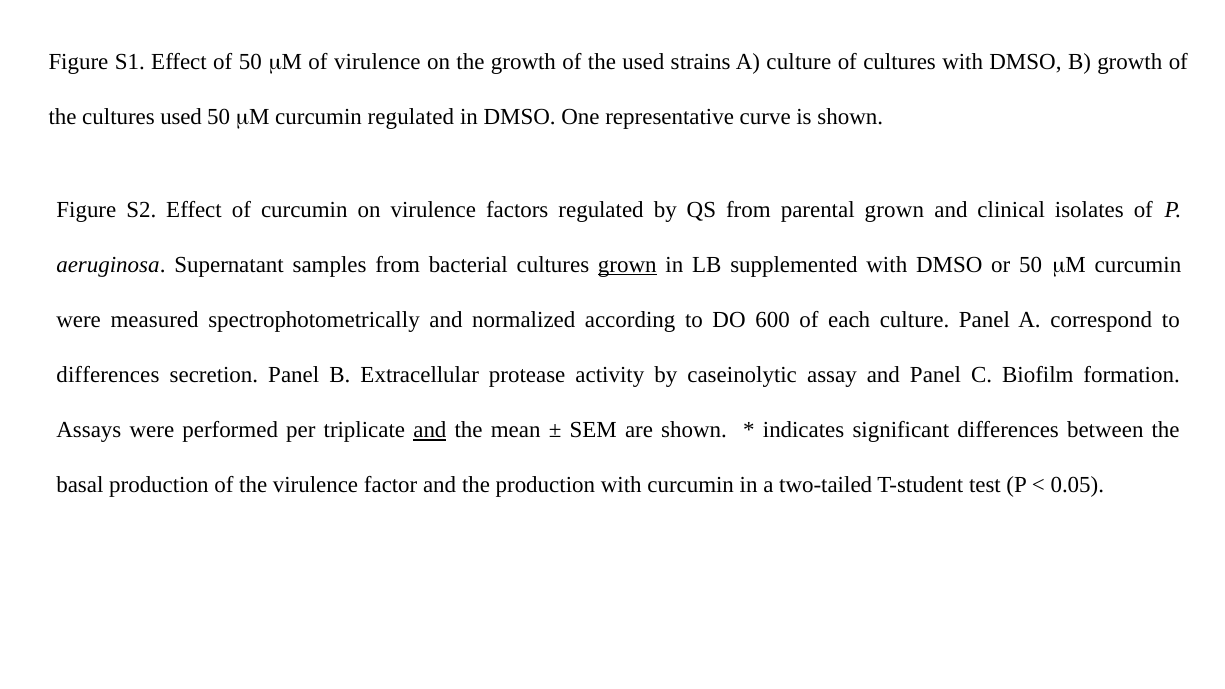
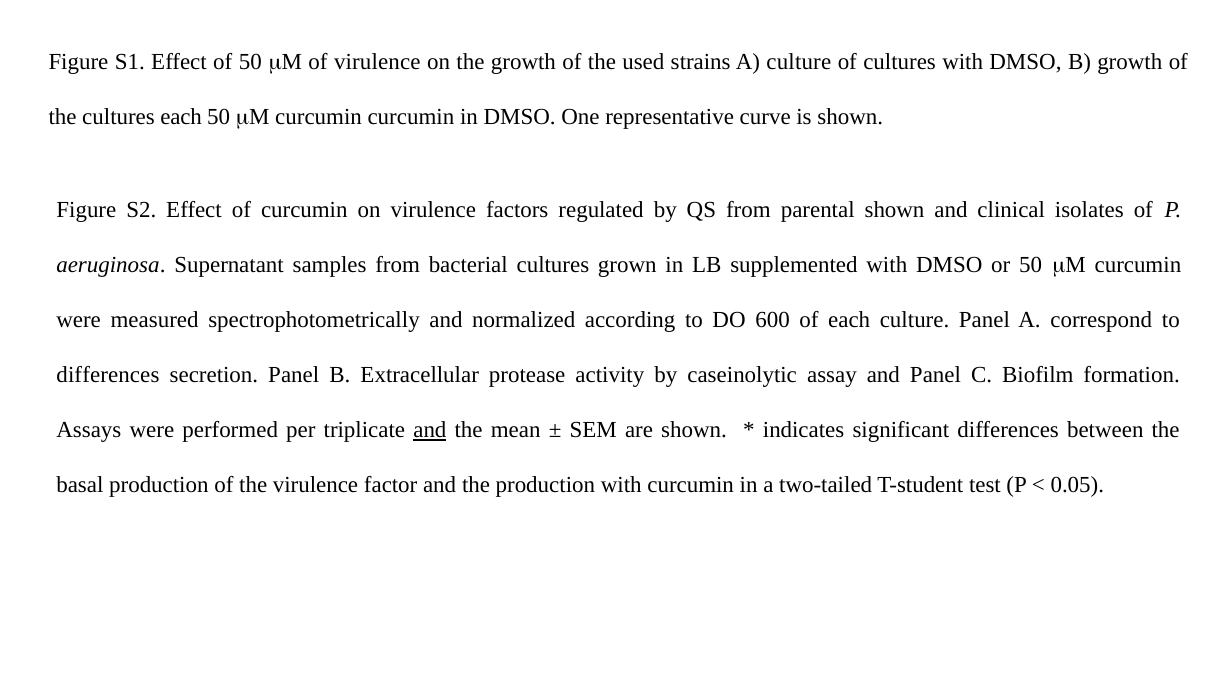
cultures used: used -> each
curcumin regulated: regulated -> curcumin
parental grown: grown -> shown
grown at (627, 265) underline: present -> none
